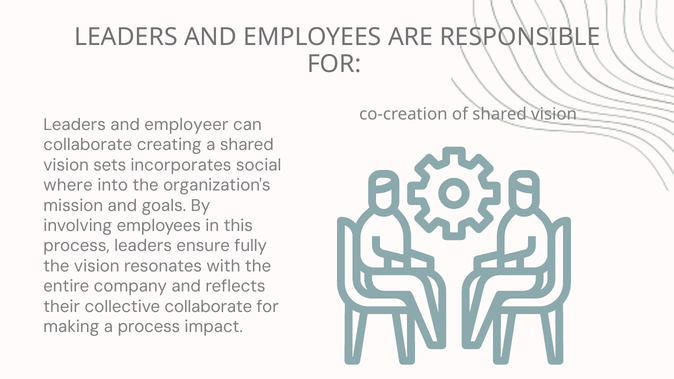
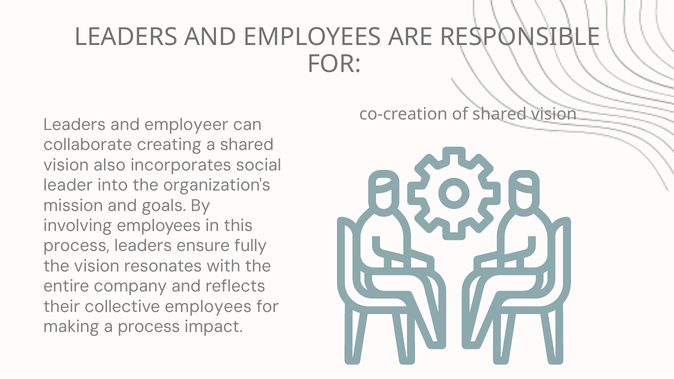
sets: sets -> also
where: where -> leader
collective collaborate: collaborate -> employees
